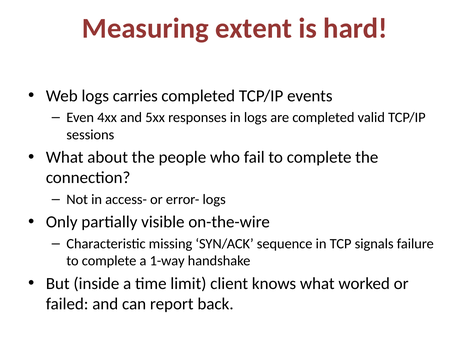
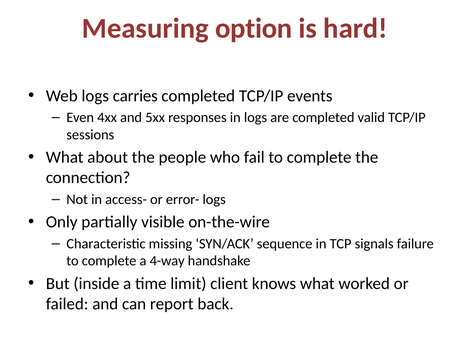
extent: extent -> option
1-way: 1-way -> 4-way
